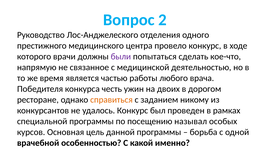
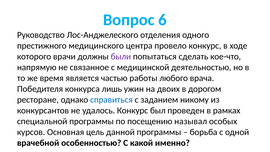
2: 2 -> 6
честь: честь -> лишь
справиться colour: orange -> blue
